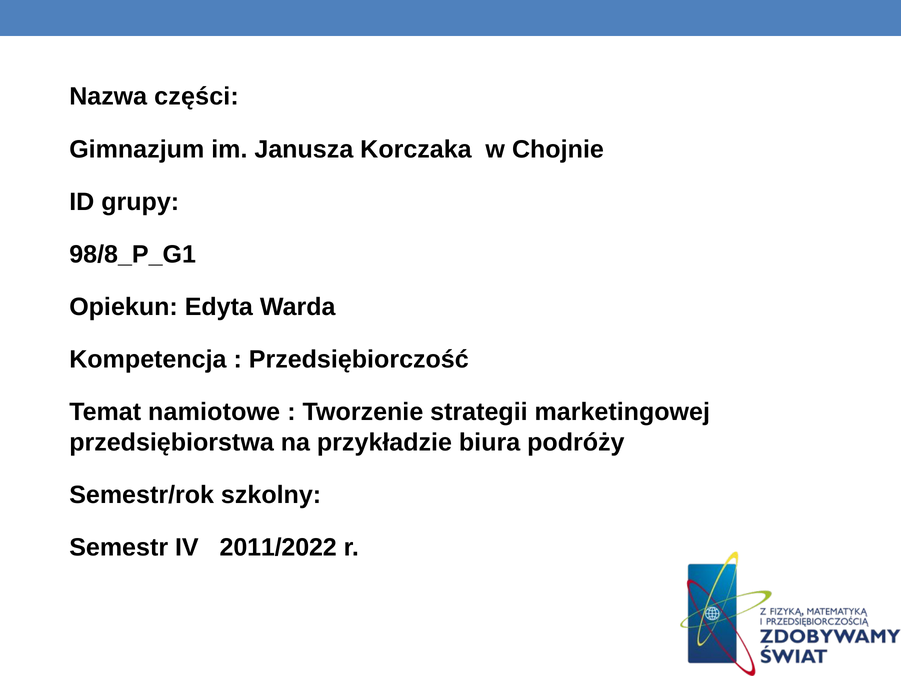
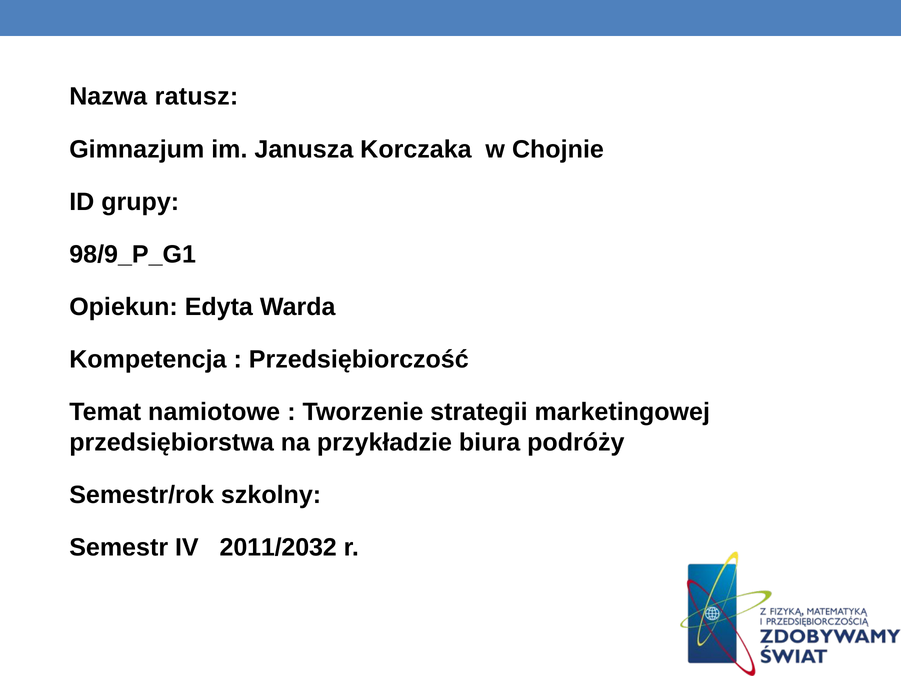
części: części -> ratusz
98/8_P_G1: 98/8_P_G1 -> 98/9_P_G1
2011/2022: 2011/2022 -> 2011/2032
